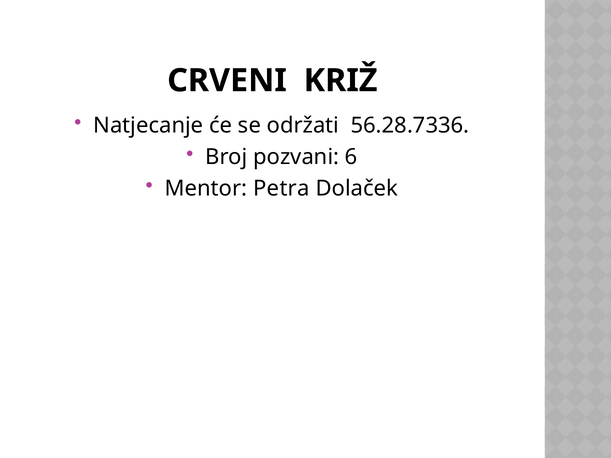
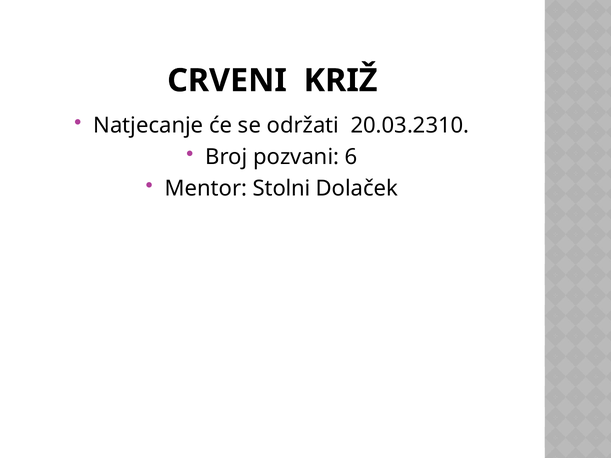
56.28.7336: 56.28.7336 -> 20.03.2310
Petra: Petra -> Stolni
